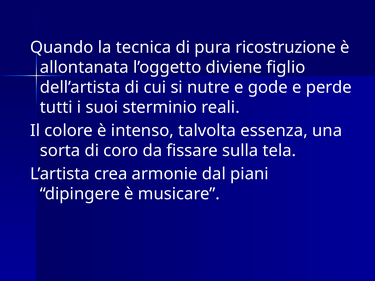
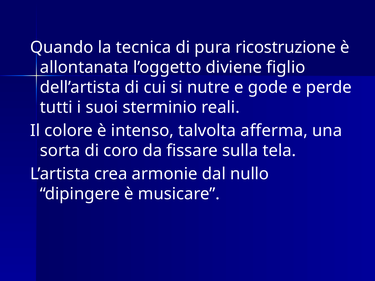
essenza: essenza -> afferma
piani: piani -> nullo
